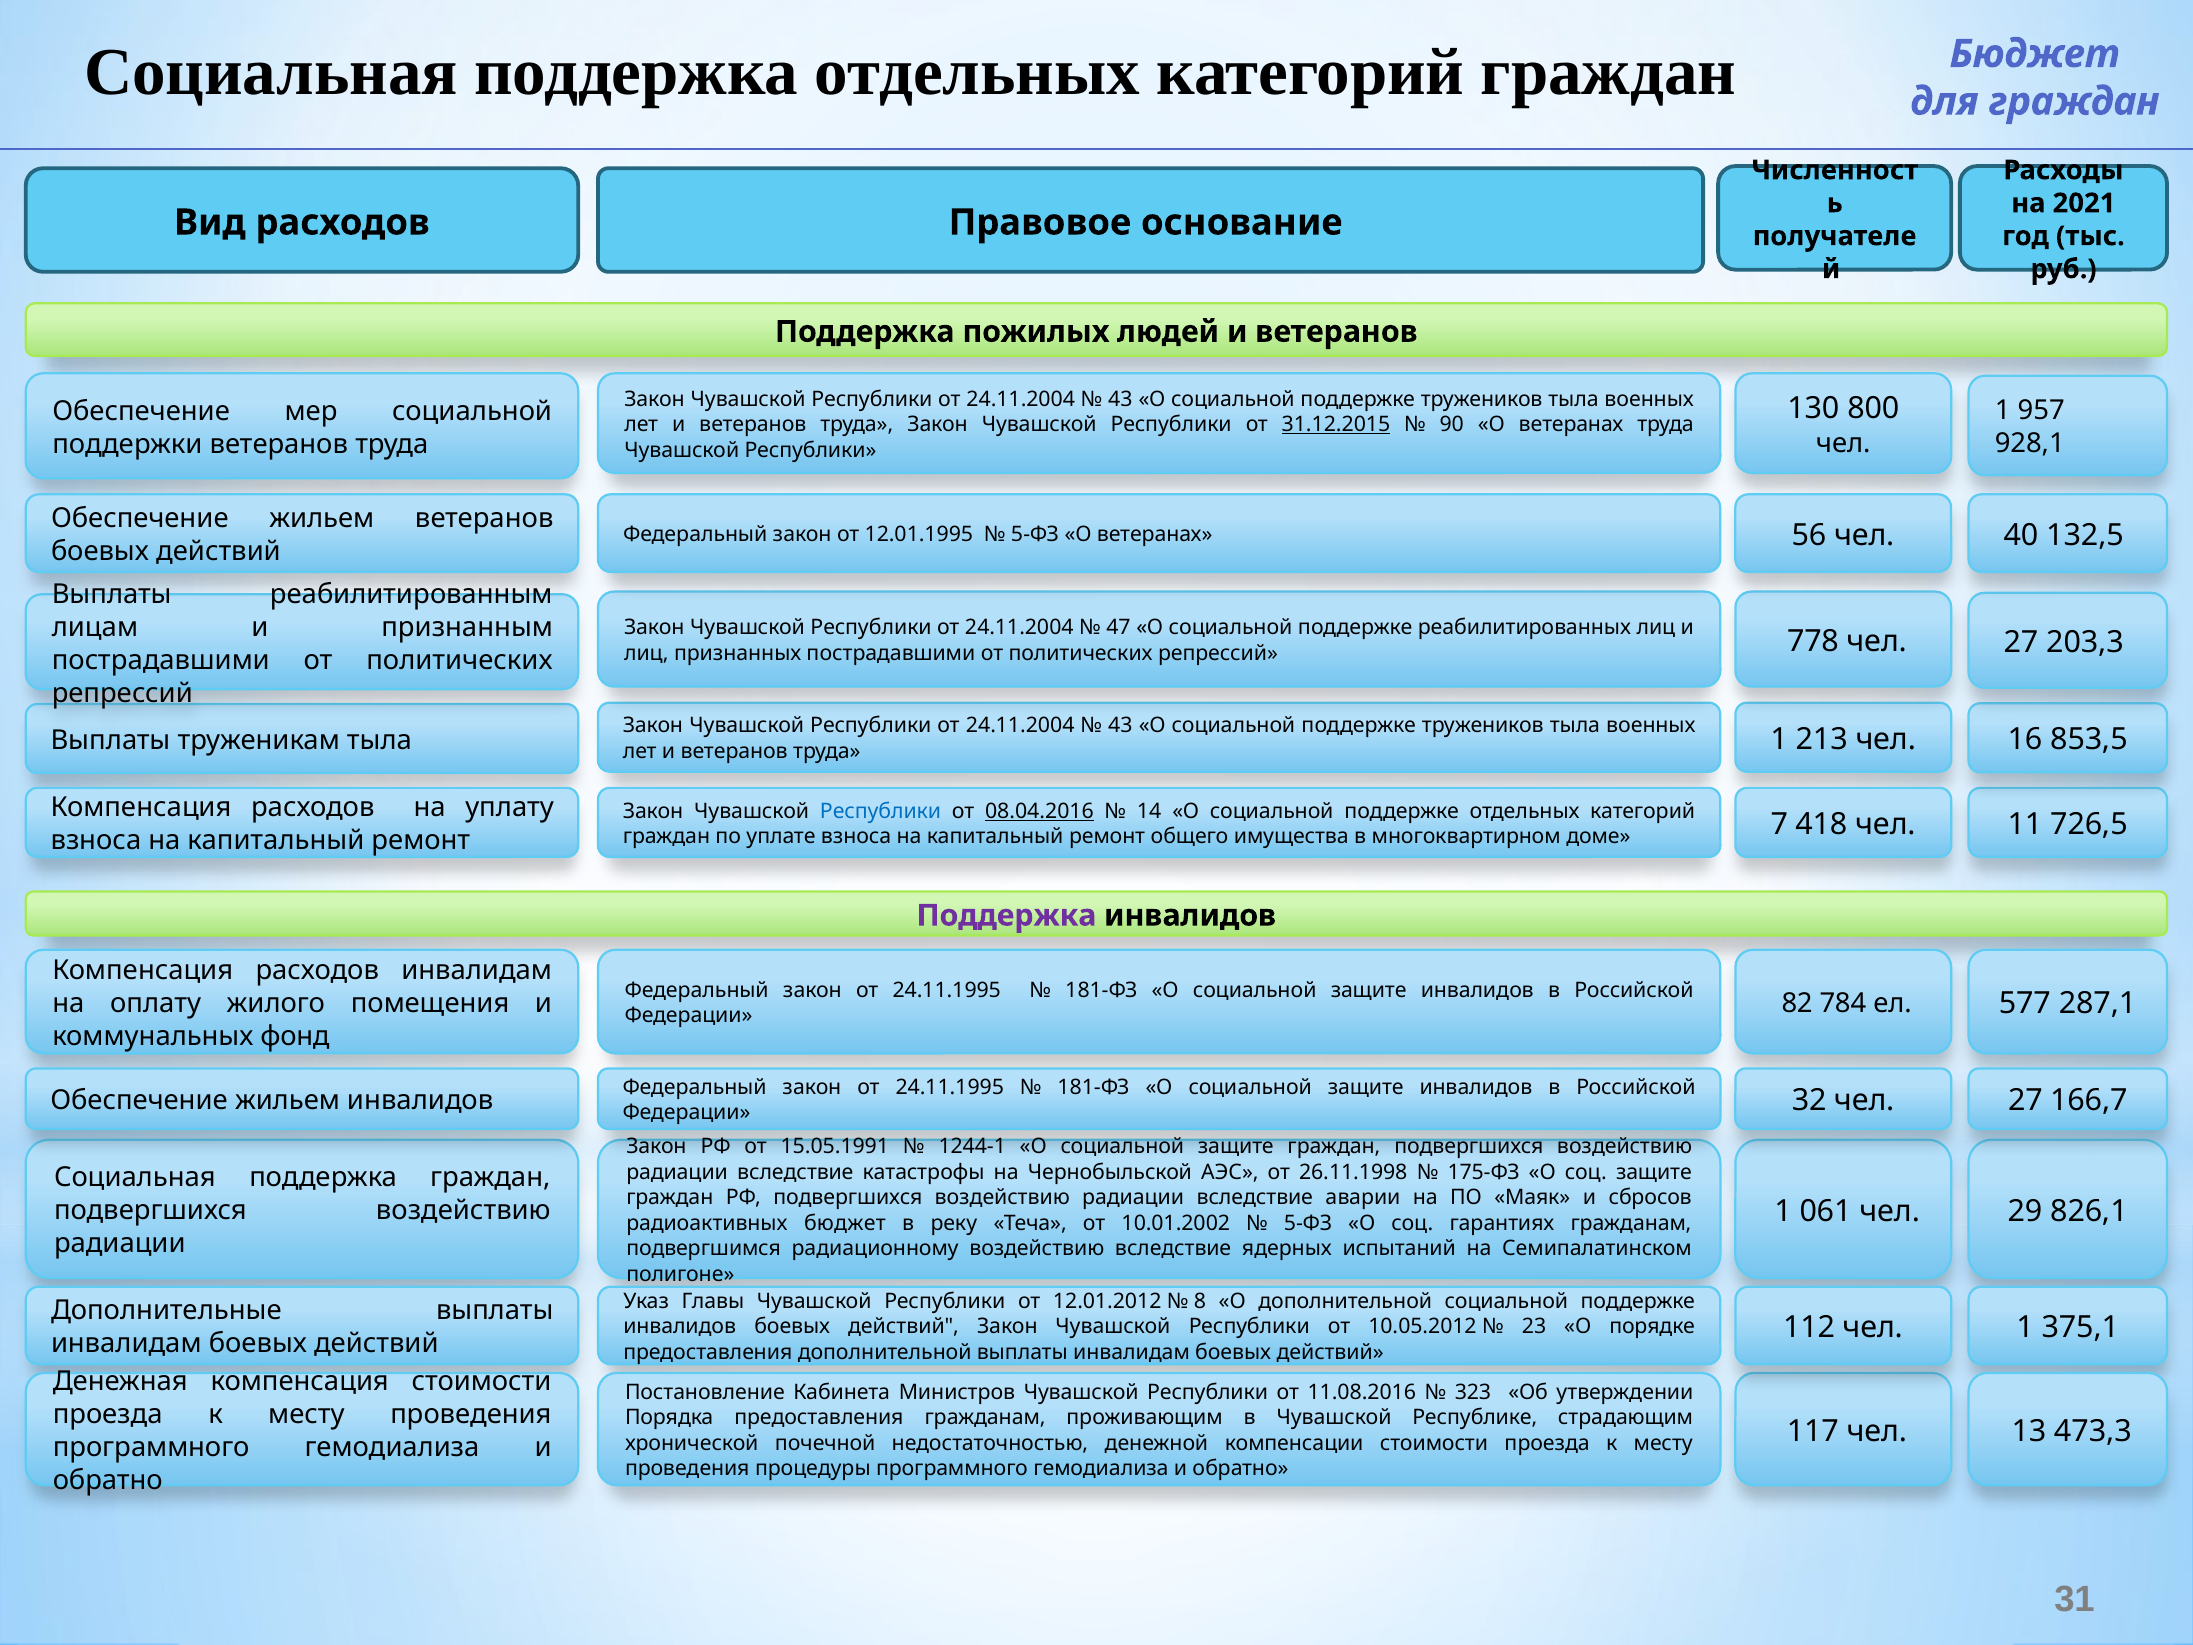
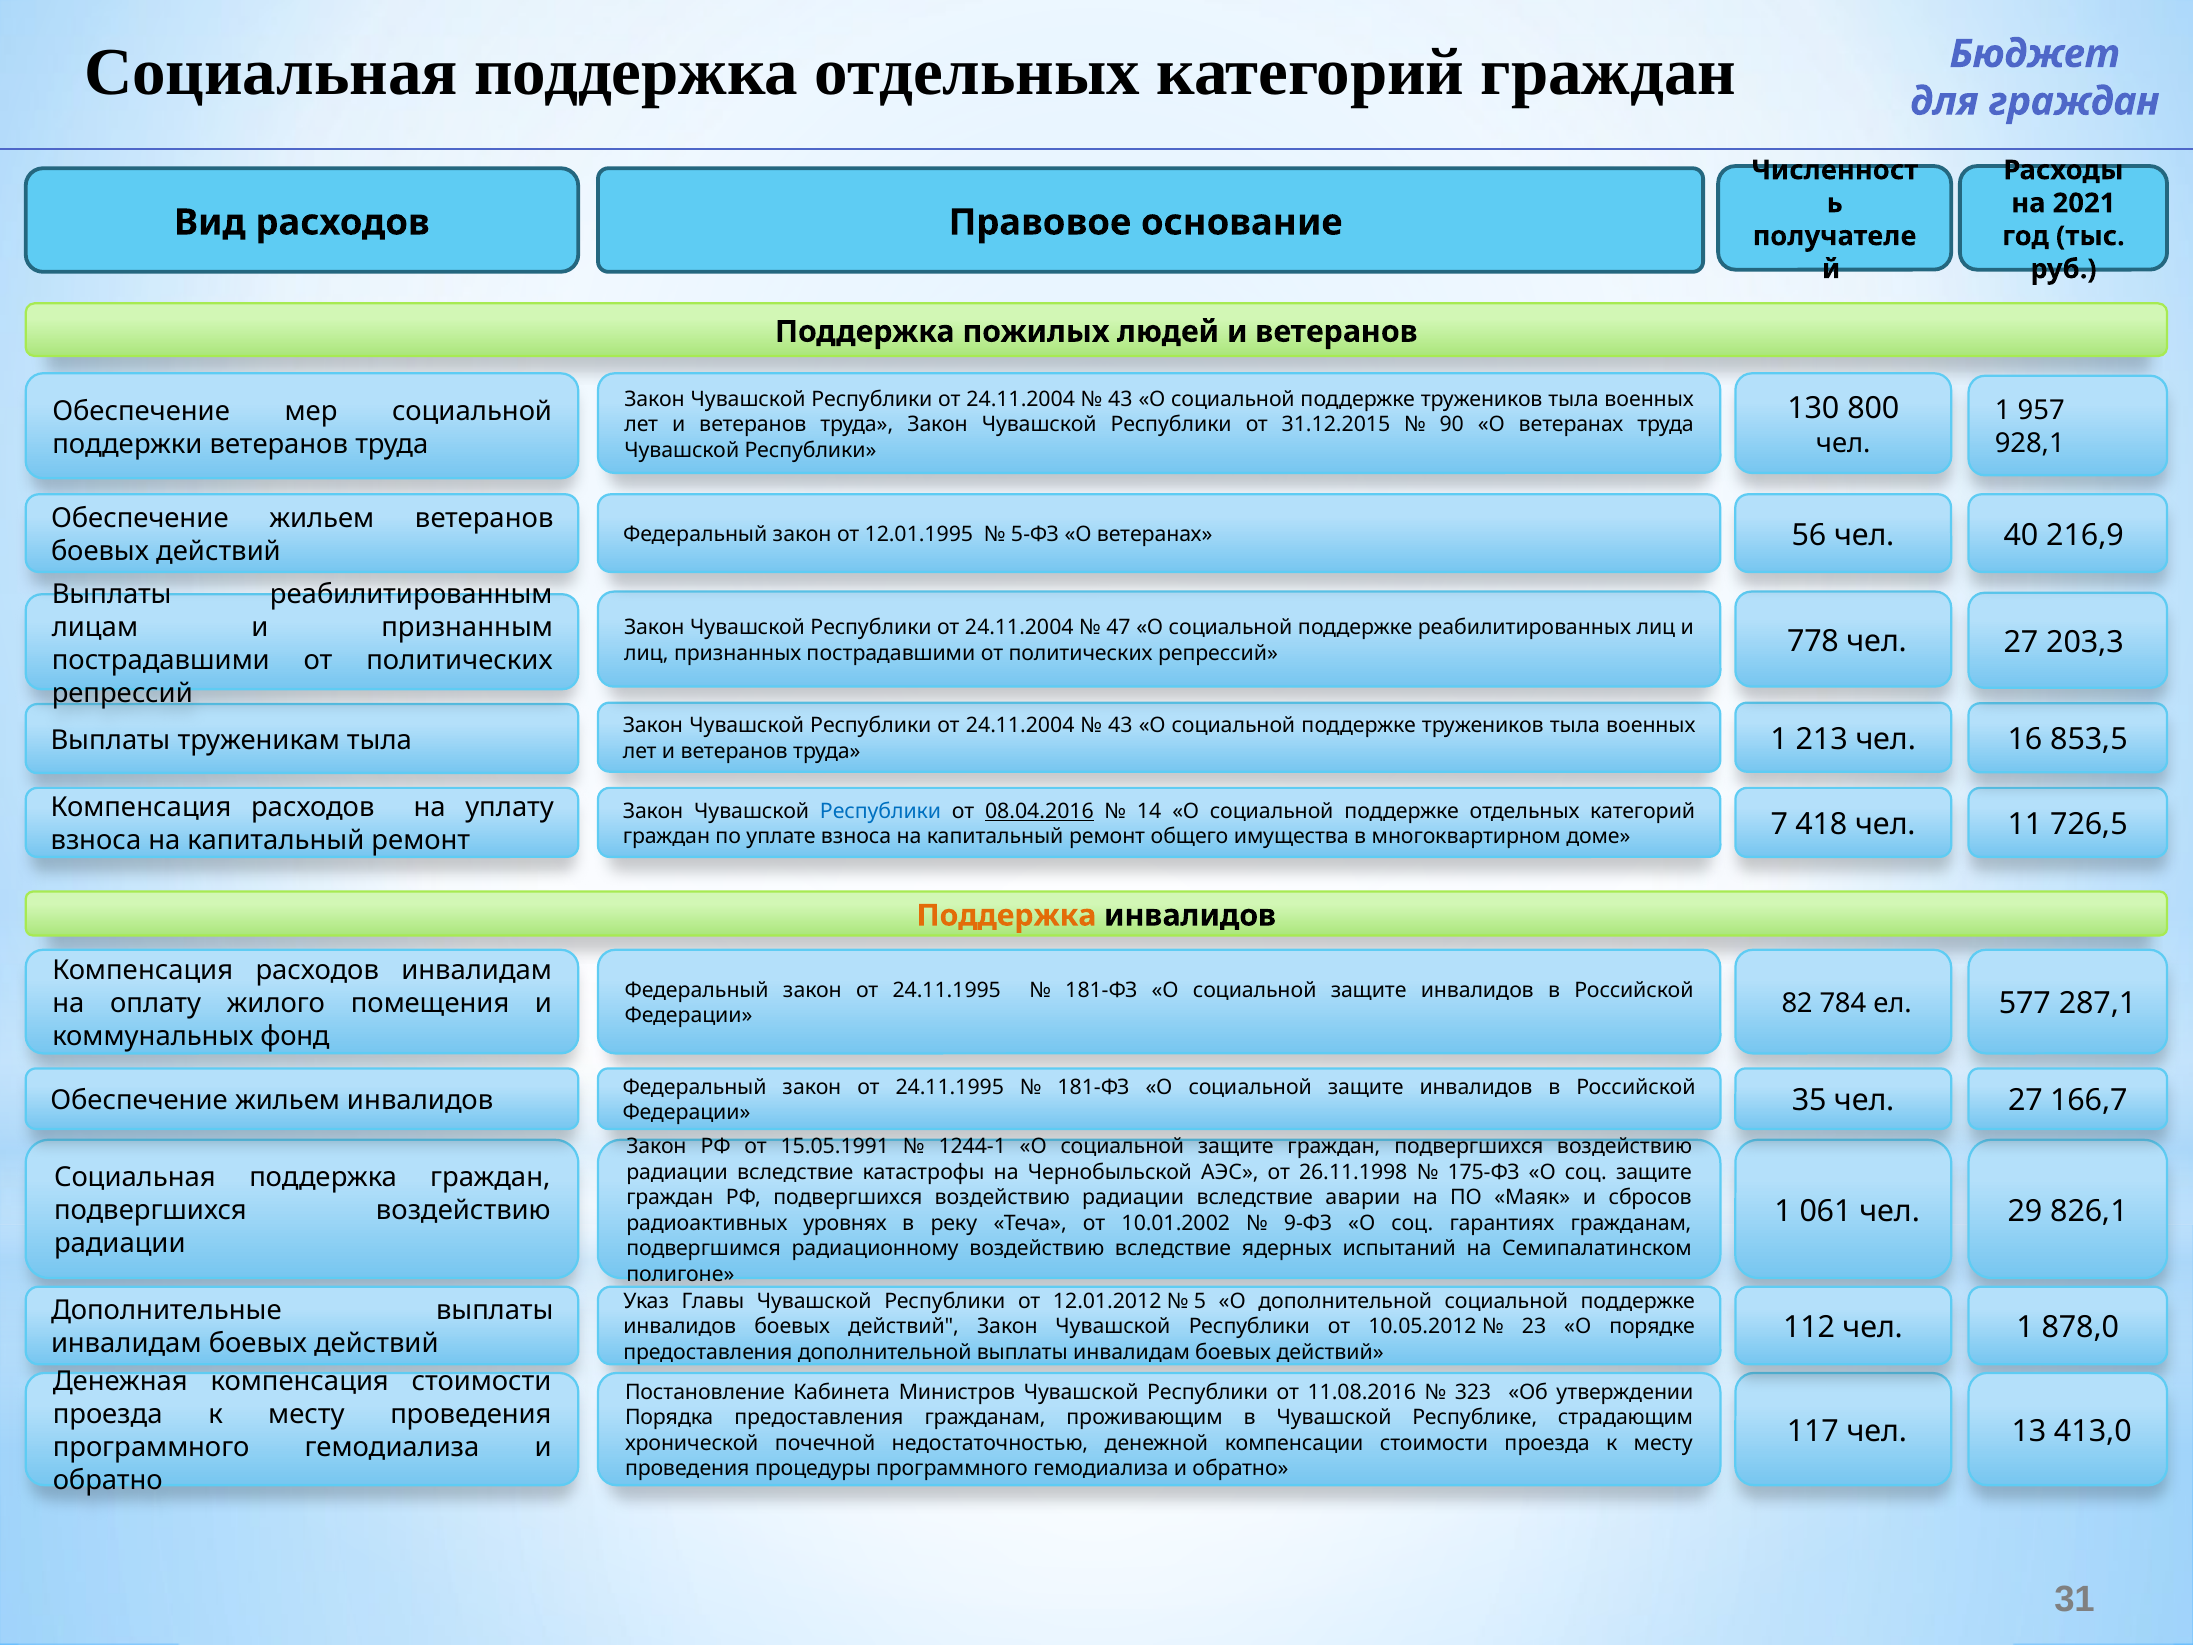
31.12.2015 underline: present -> none
132,5: 132,5 -> 216,9
Поддержка at (1006, 915) colour: purple -> orange
32: 32 -> 35
радиоактивных бюджет: бюджет -> уровнях
5-ФЗ at (1308, 1223): 5-ФЗ -> 9-ФЗ
8: 8 -> 5
375,1: 375,1 -> 878,0
473,3: 473,3 -> 413,0
